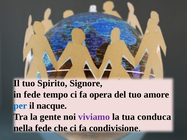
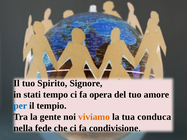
in fede: fede -> stati
nacque: nacque -> tempio
viviamo colour: purple -> orange
